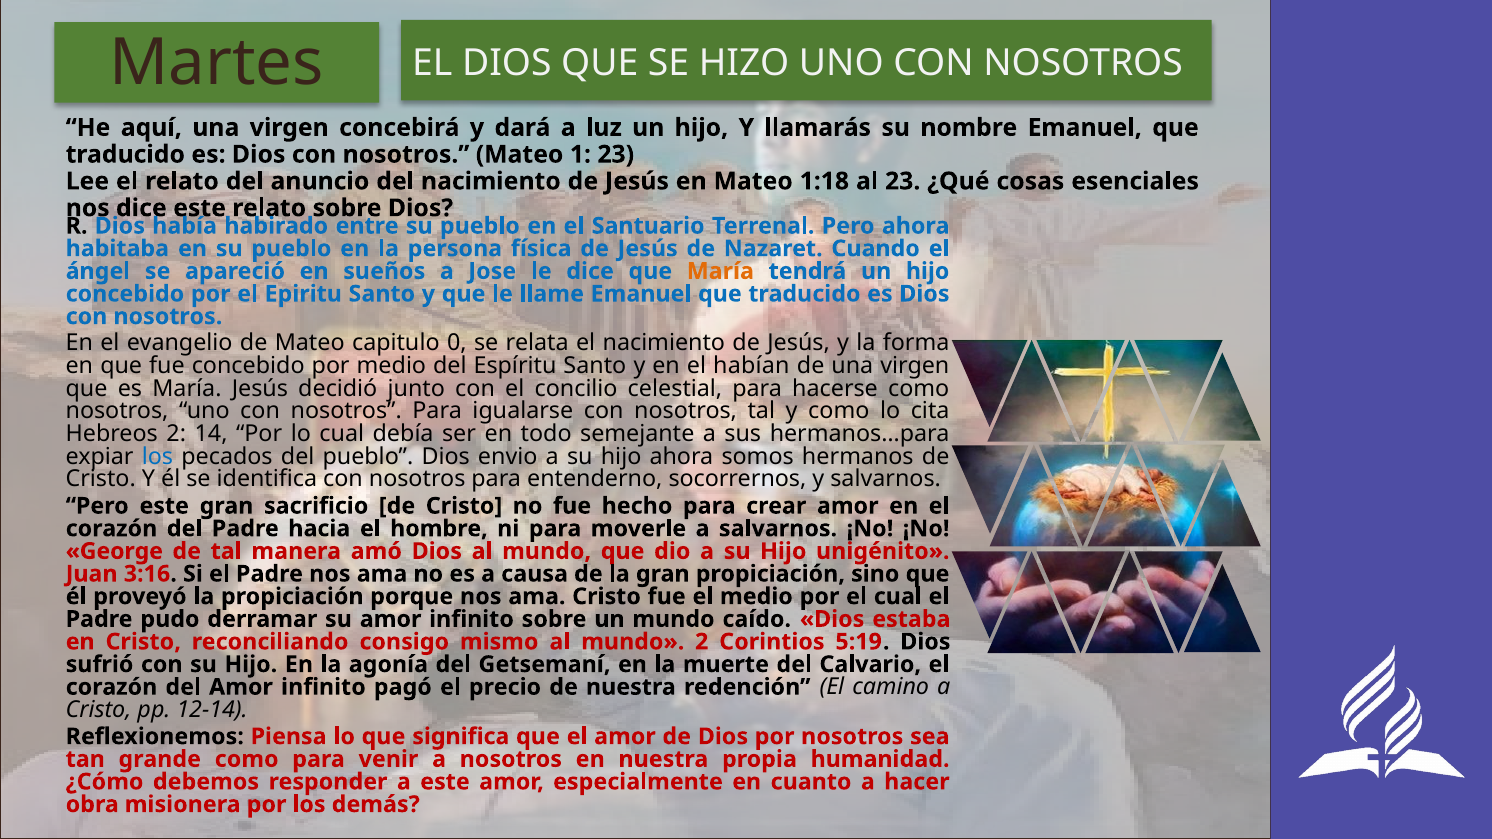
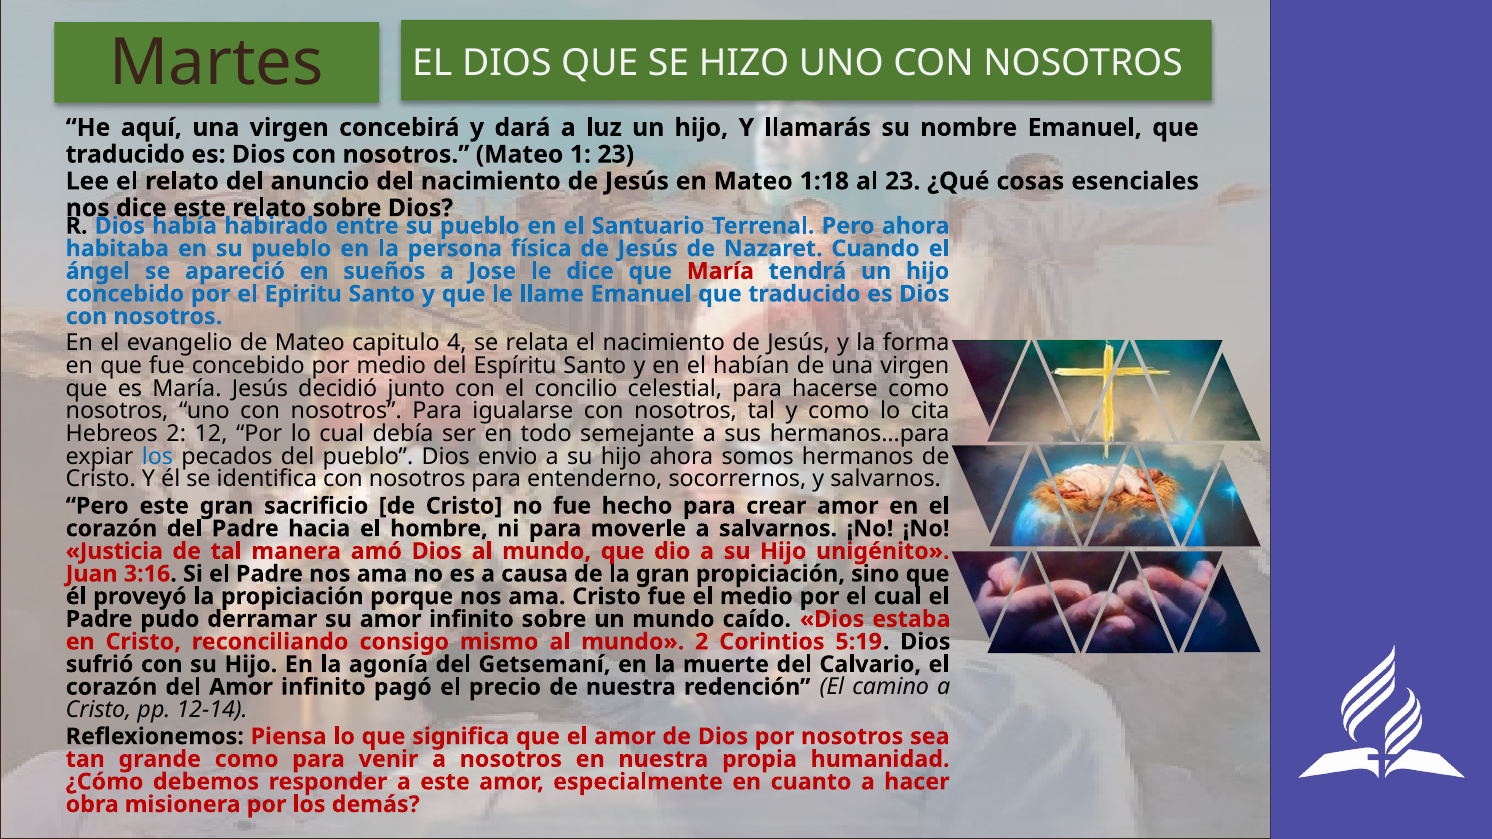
María at (720, 271) colour: orange -> red
0: 0 -> 4
14: 14 -> 12
George: George -> Justicia
